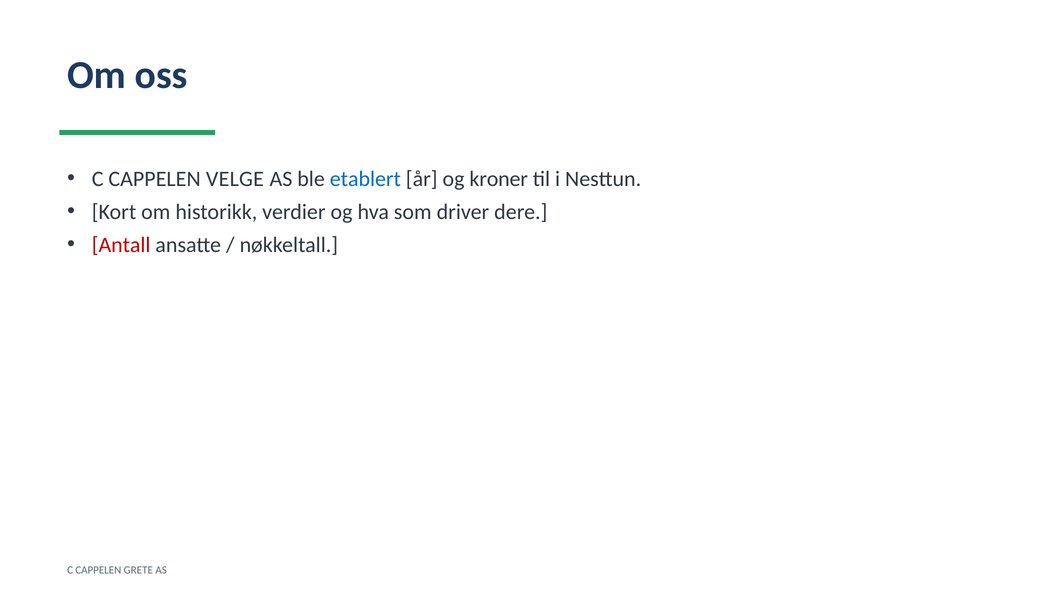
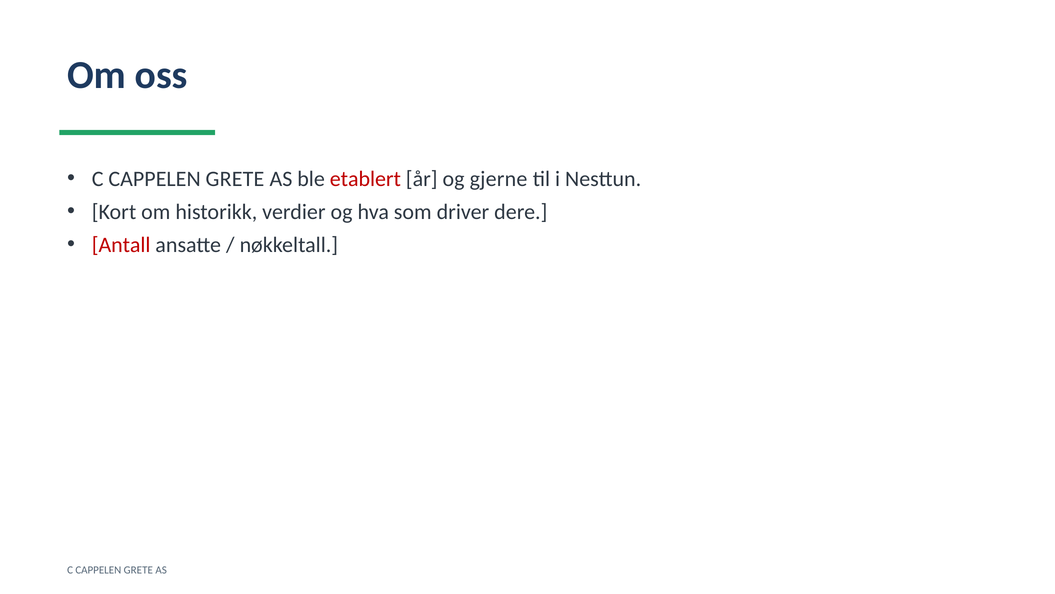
VELGE at (235, 179): VELGE -> GRETE
etablert colour: blue -> red
kroner: kroner -> gjerne
